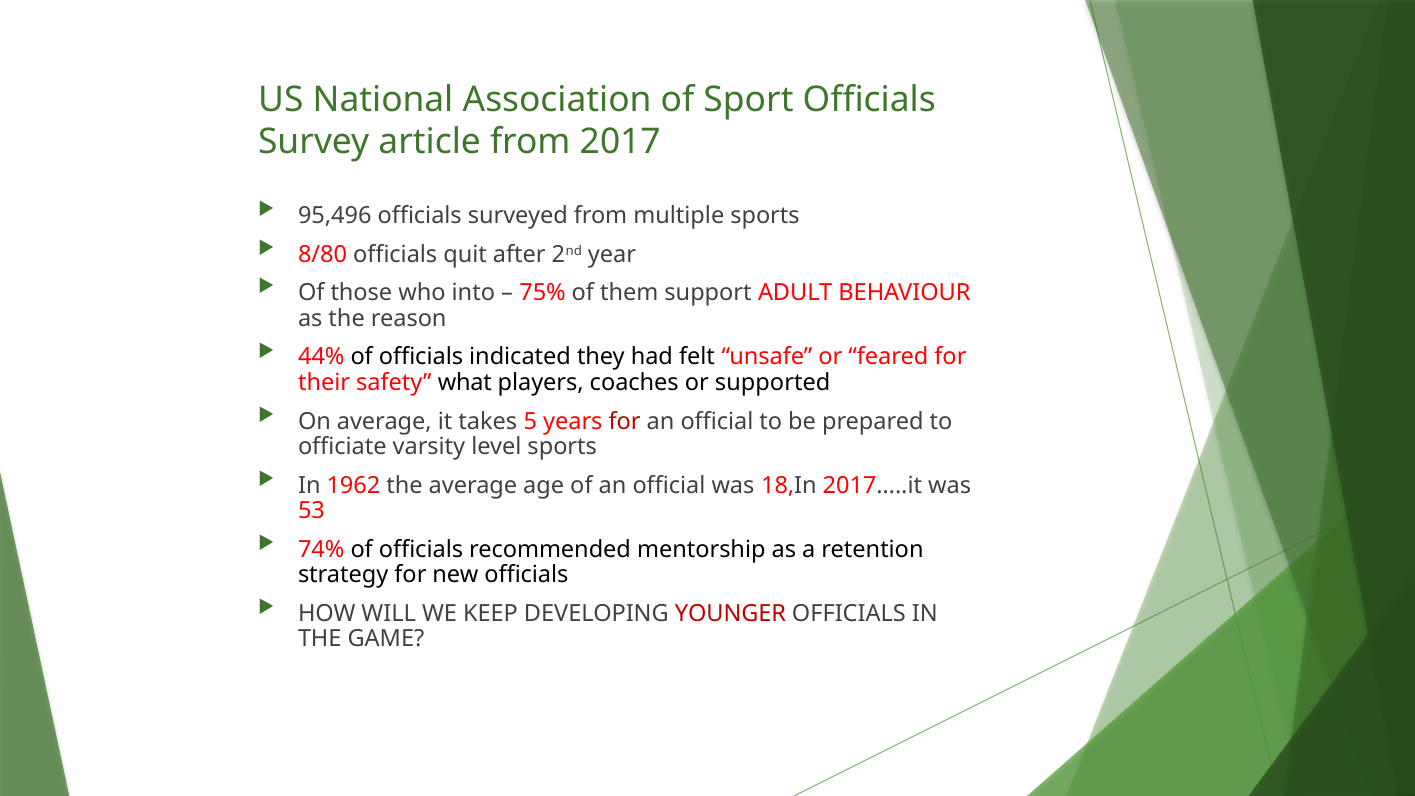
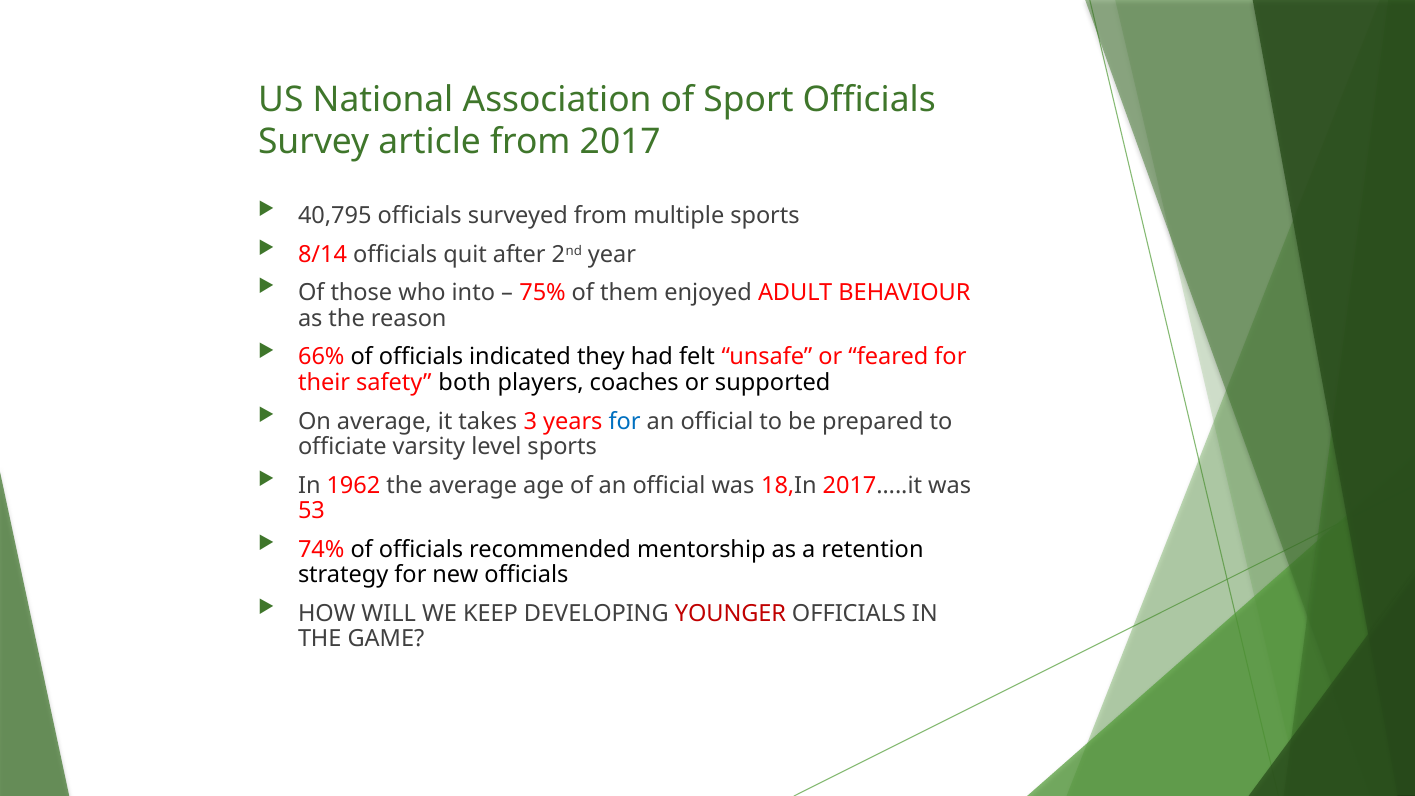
95,496: 95,496 -> 40,795
8/80: 8/80 -> 8/14
support: support -> enjoyed
44%: 44% -> 66%
what: what -> both
5: 5 -> 3
for at (625, 421) colour: red -> blue
